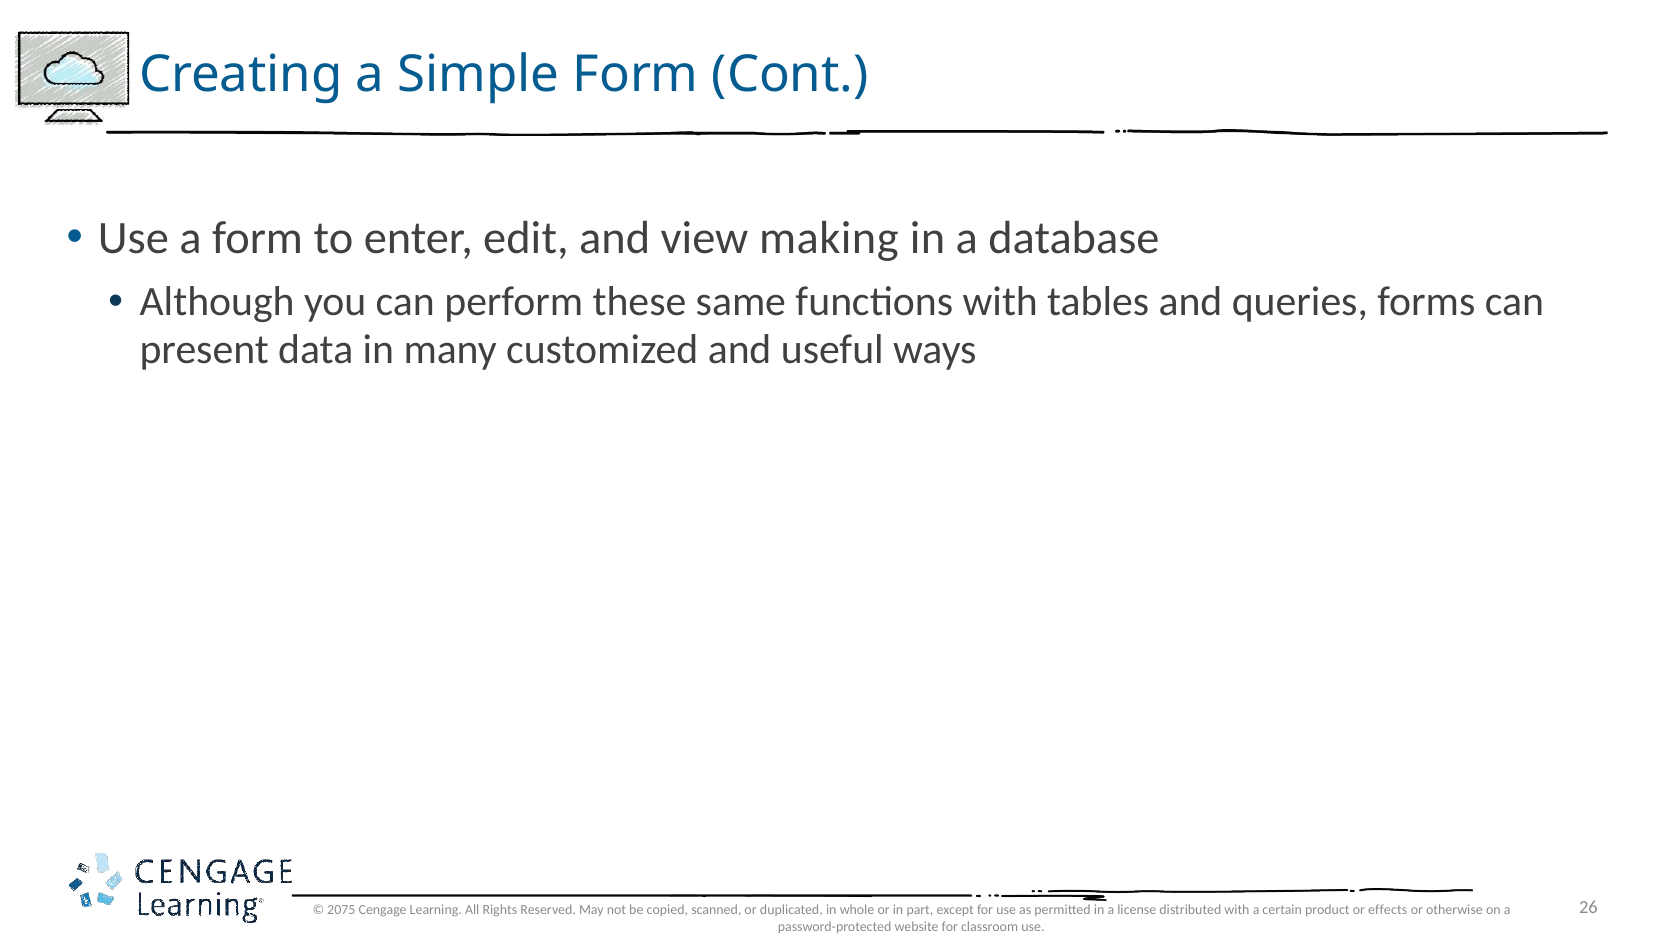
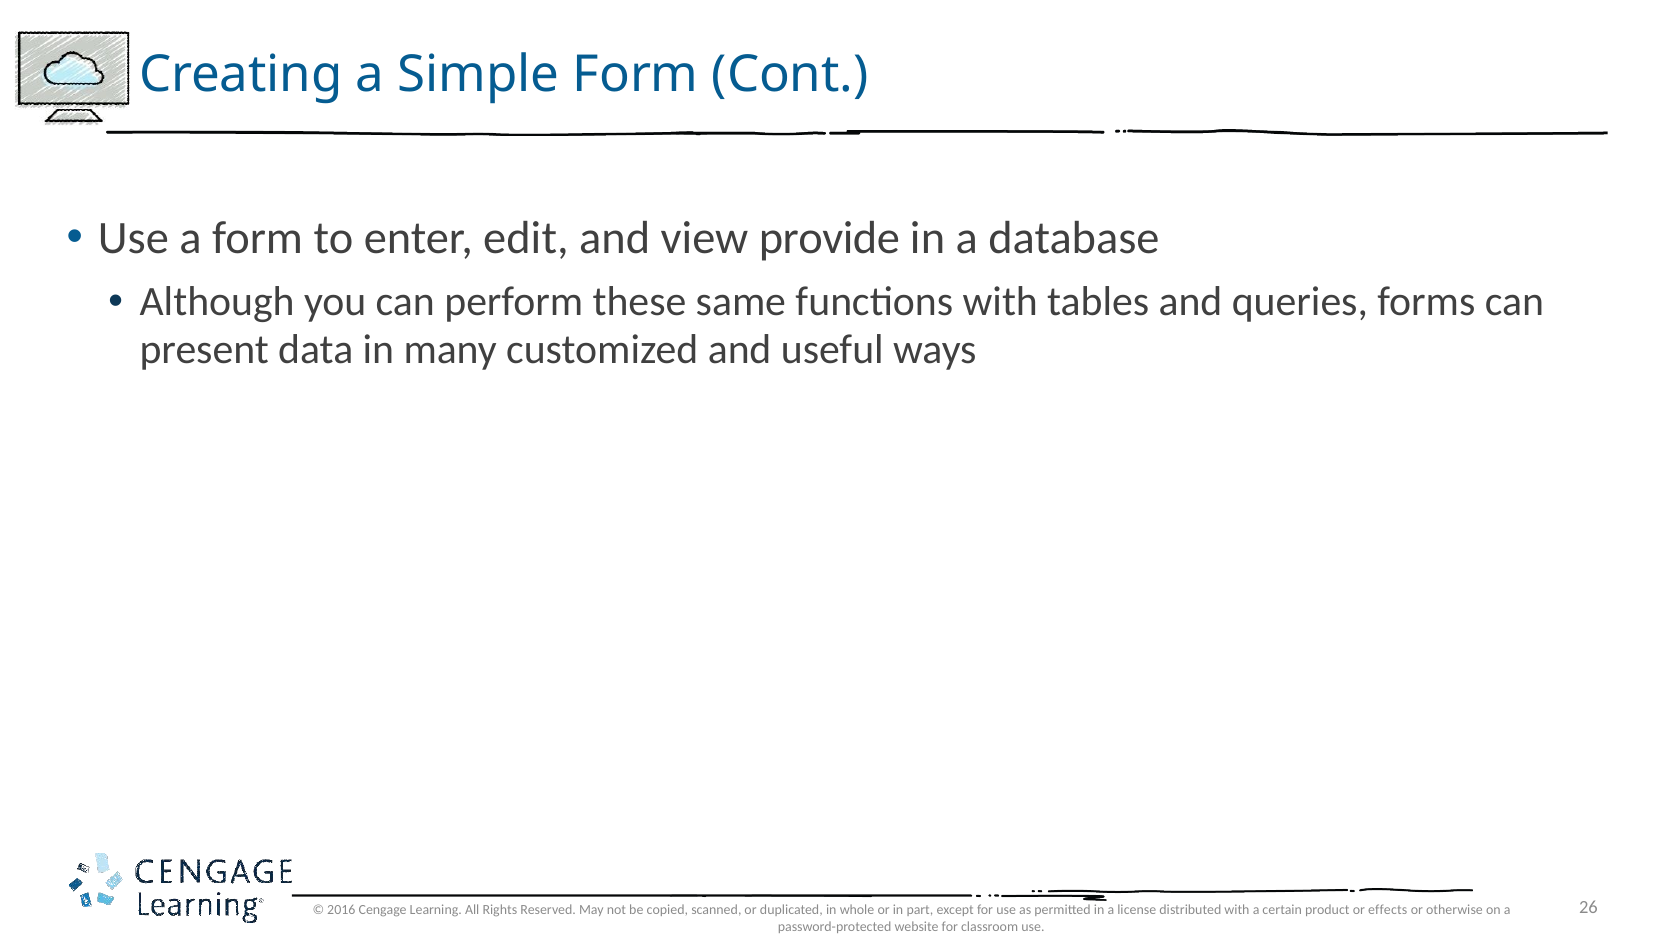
making: making -> provide
2075: 2075 -> 2016
